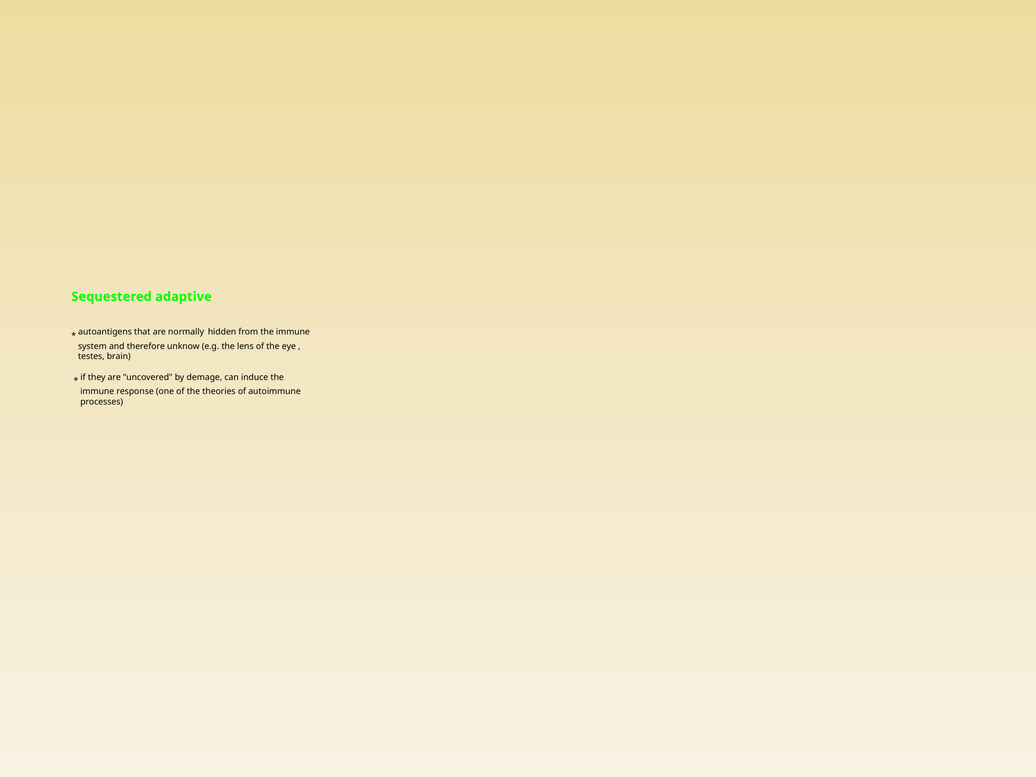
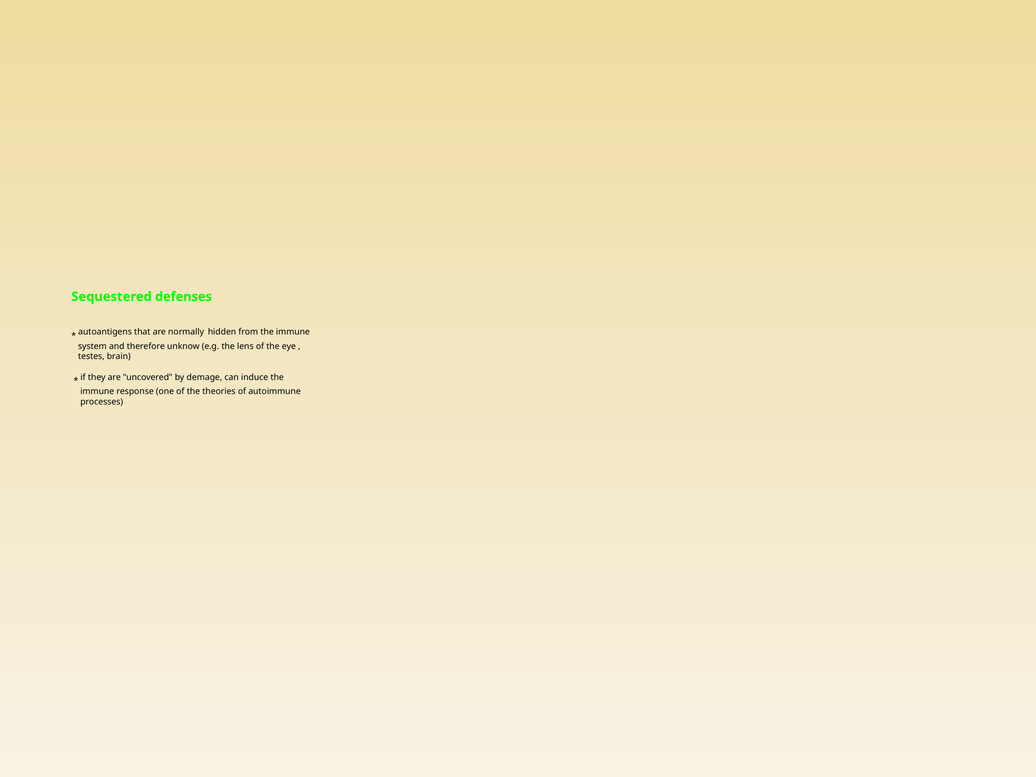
adaptive: adaptive -> defenses
